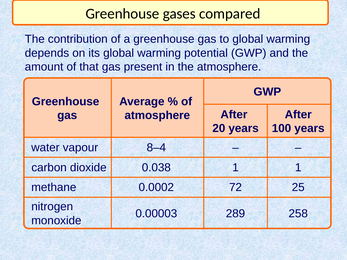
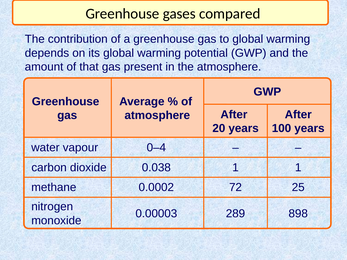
8–4: 8–4 -> 0–4
258: 258 -> 898
